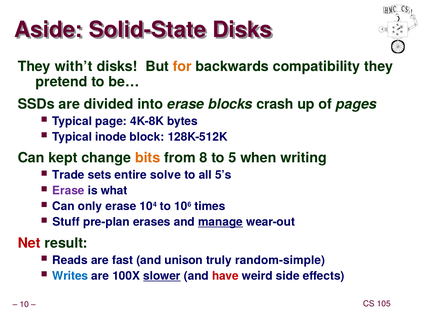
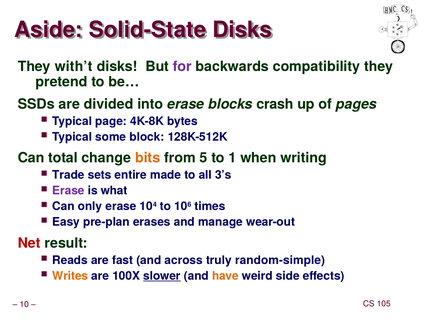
for colour: orange -> purple
inode: inode -> some
kept: kept -> total
8: 8 -> 5
5: 5 -> 1
solve: solve -> made
5’s: 5’s -> 3’s
Stuff: Stuff -> Easy
manage underline: present -> none
unison: unison -> across
Writes colour: blue -> orange
have colour: red -> orange
